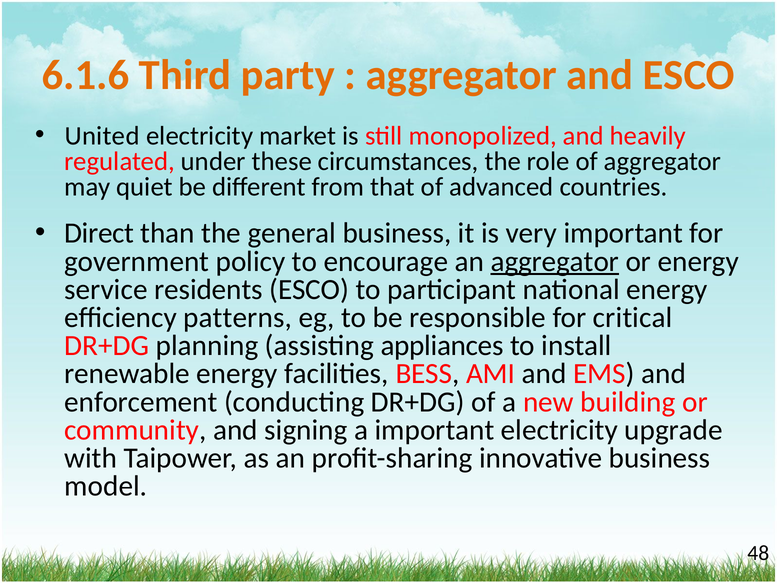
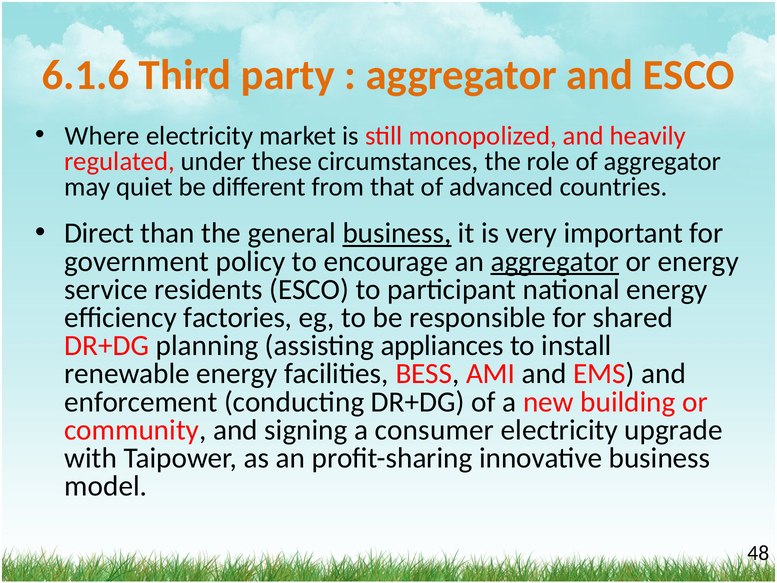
United: United -> Where
business at (397, 233) underline: none -> present
patterns: patterns -> factories
critical: critical -> shared
a important: important -> consumer
